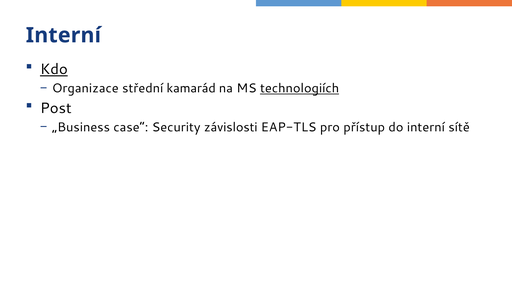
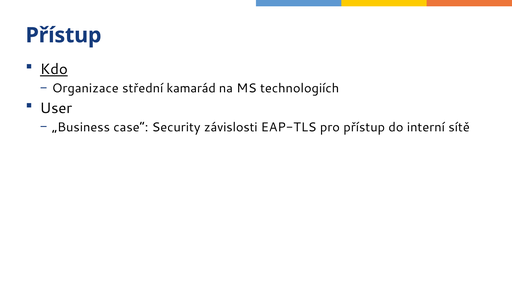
Interní at (63, 35): Interní -> Přístup
technologiích underline: present -> none
Post: Post -> User
